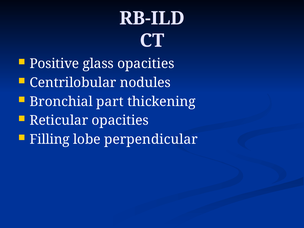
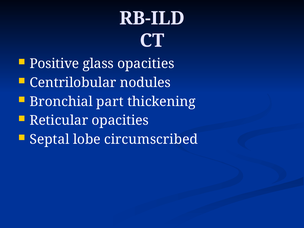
Filling: Filling -> Septal
perpendicular: perpendicular -> circumscribed
